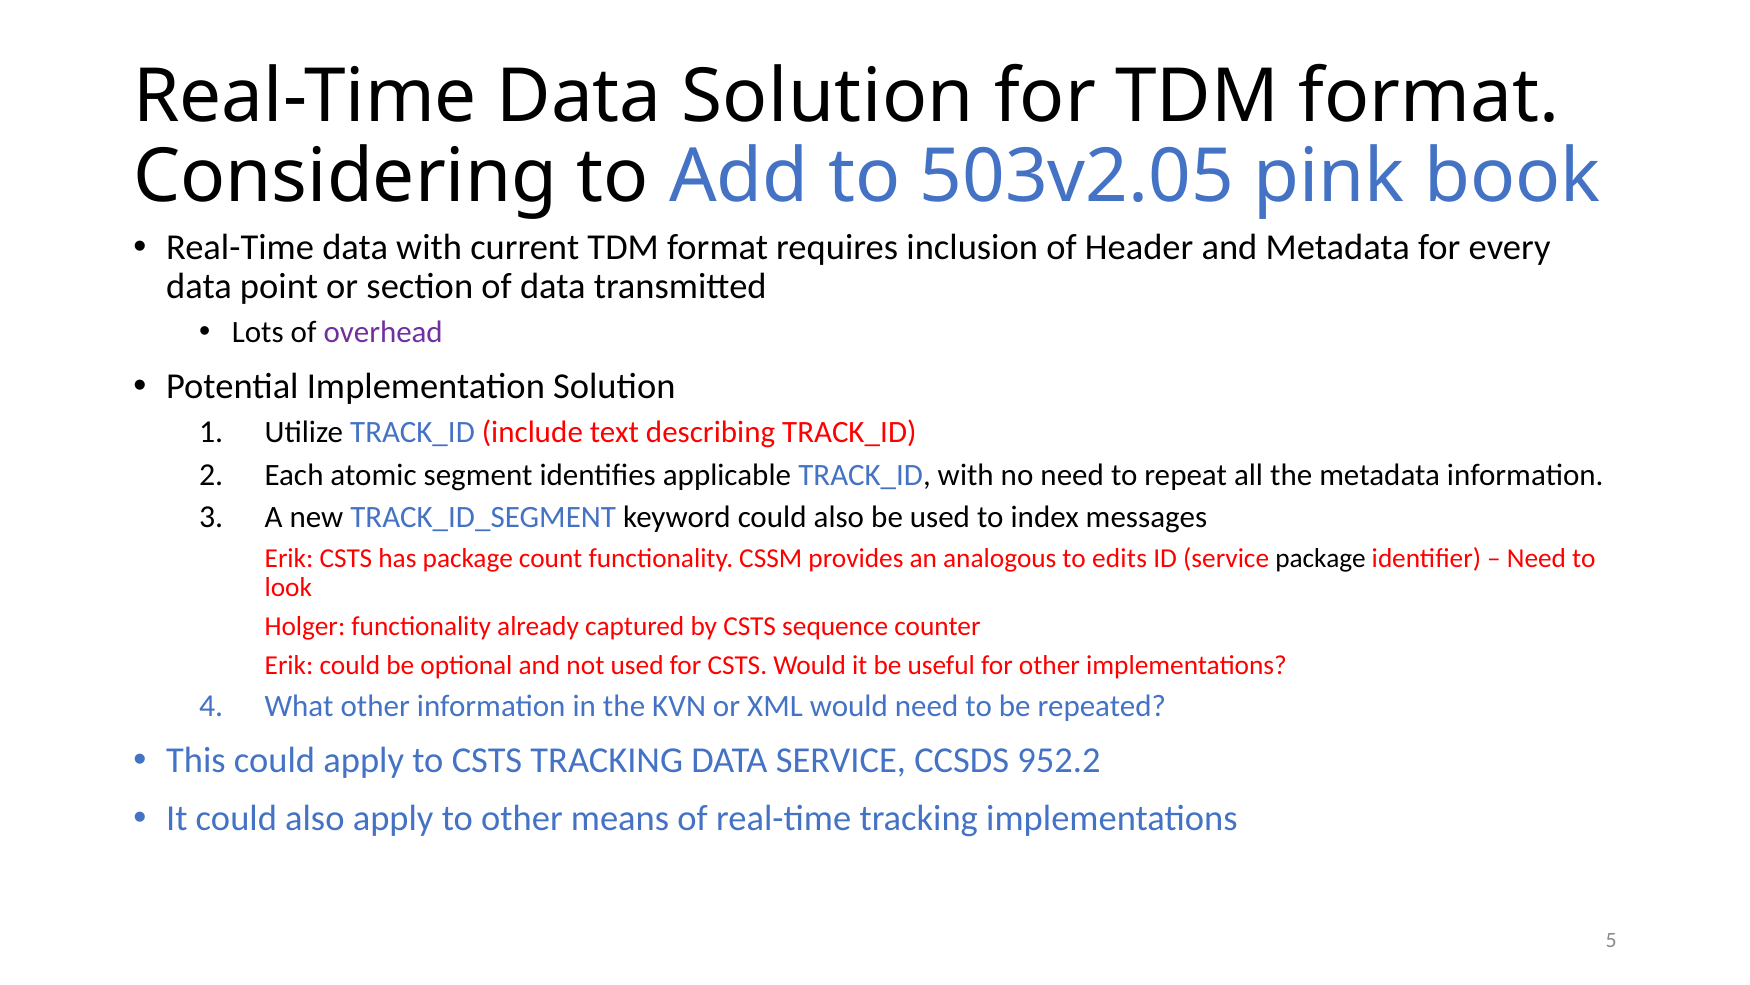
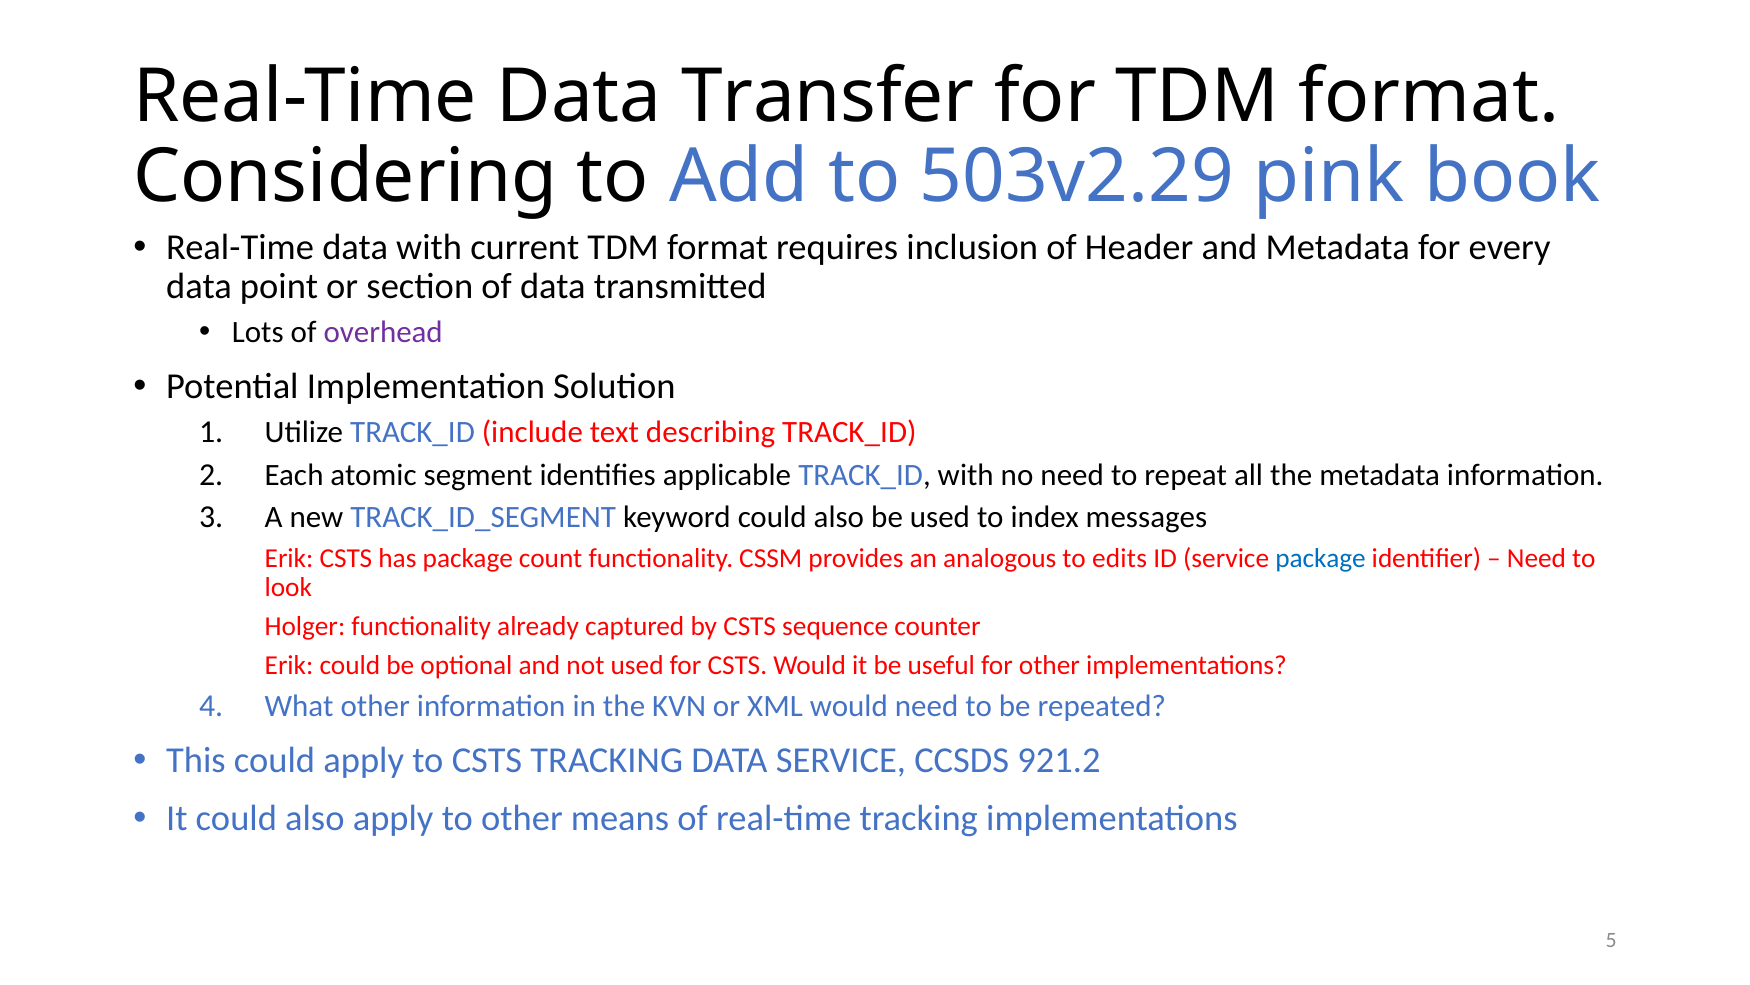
Data Solution: Solution -> Transfer
503v2.05: 503v2.05 -> 503v2.29
package at (1321, 558) colour: black -> blue
952.2: 952.2 -> 921.2
